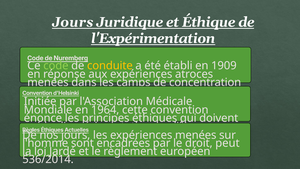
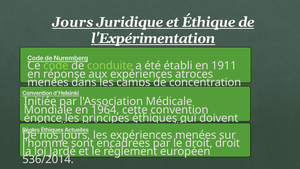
conduite colour: yellow -> light green
1909: 1909 -> 1911
droit peut: peut -> droit
